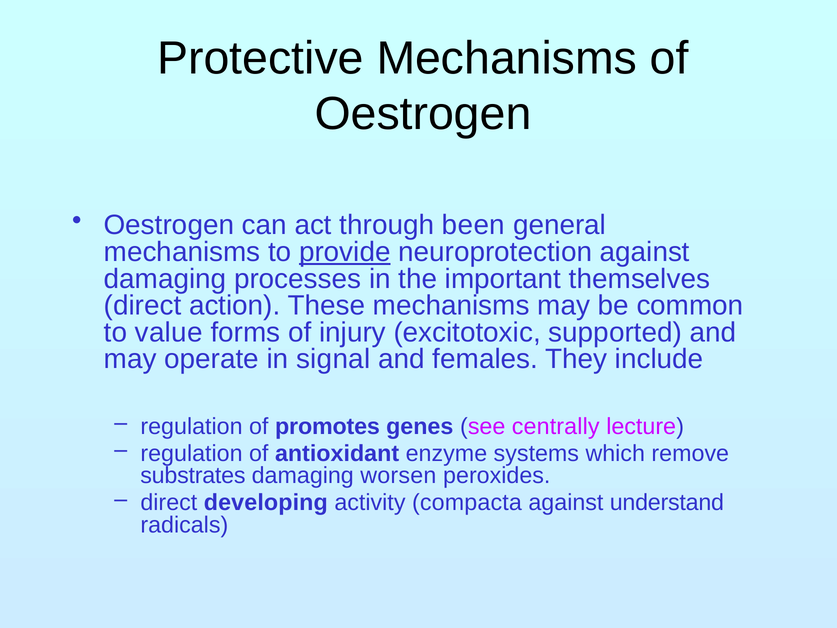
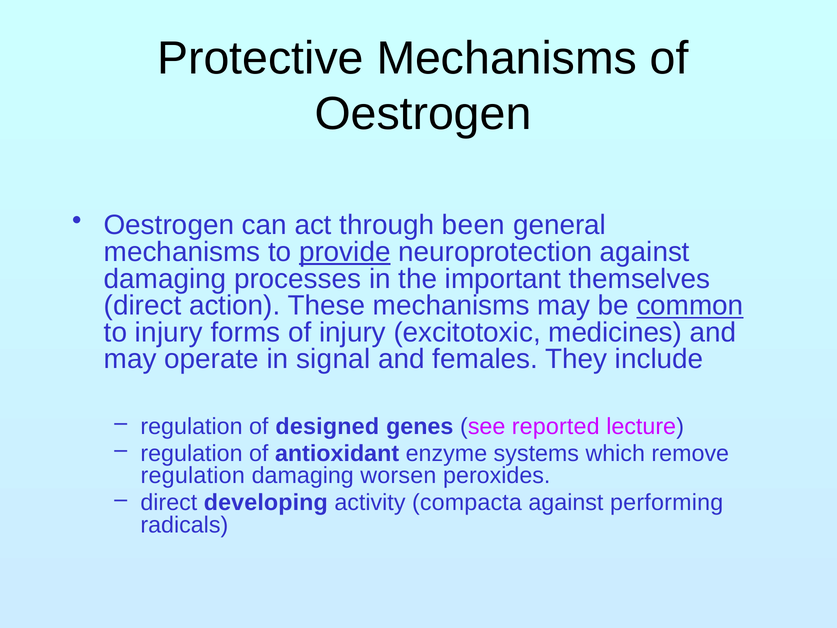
common underline: none -> present
to value: value -> injury
supported: supported -> medicines
promotes: promotes -> designed
centrally: centrally -> reported
substrates at (193, 476): substrates -> regulation
understand: understand -> performing
